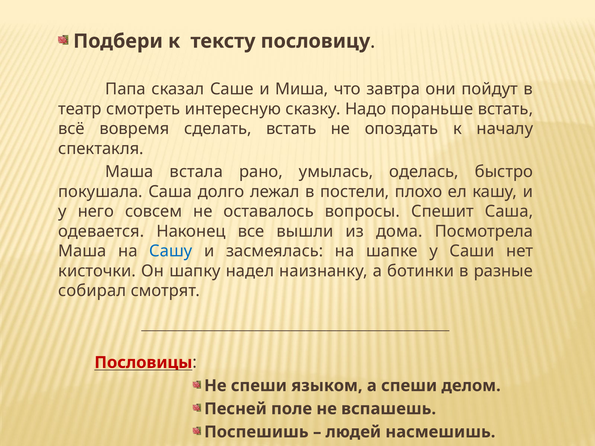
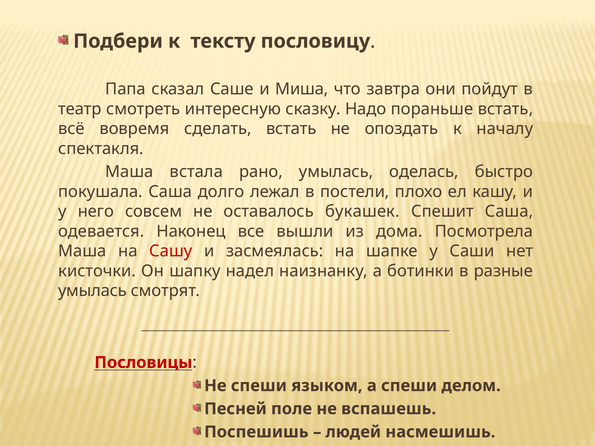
вопросы: вопросы -> букашек
Сашу colour: blue -> red
собирал at (92, 291): собирал -> умылась
